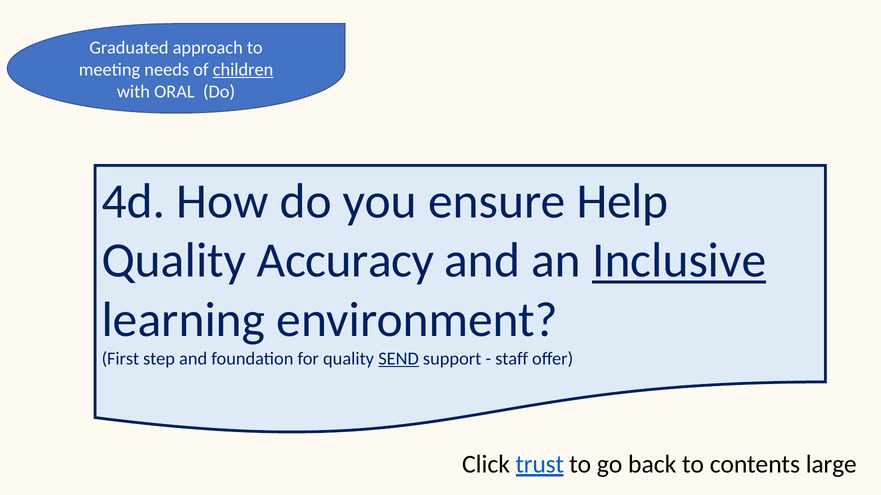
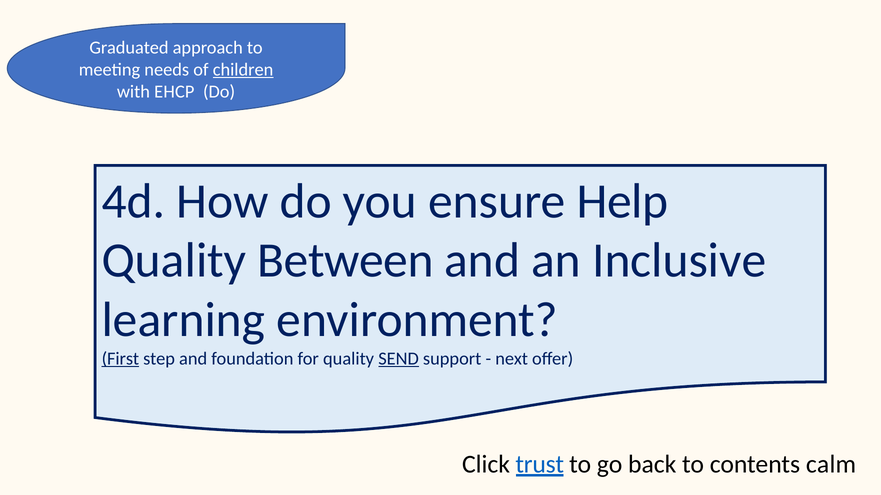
ORAL: ORAL -> EHCP
Accuracy: Accuracy -> Between
Inclusive underline: present -> none
First underline: none -> present
staff: staff -> next
large: large -> calm
